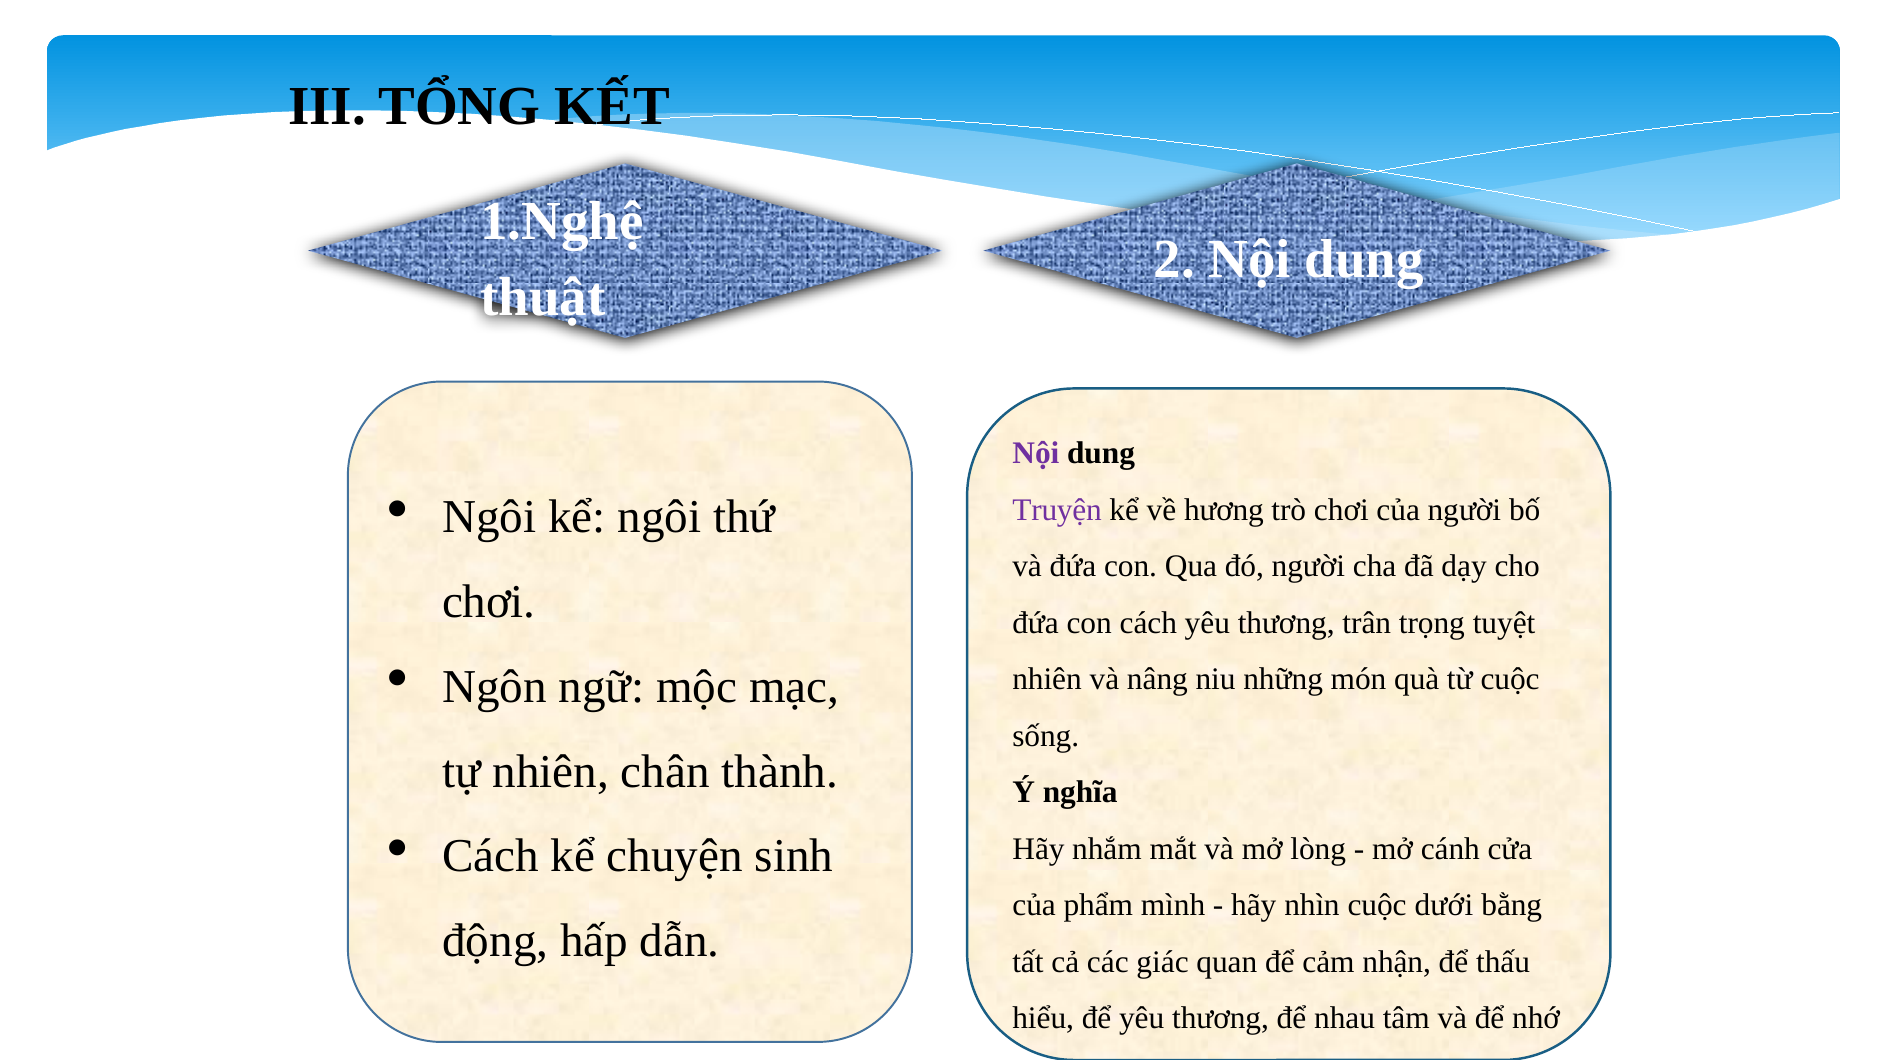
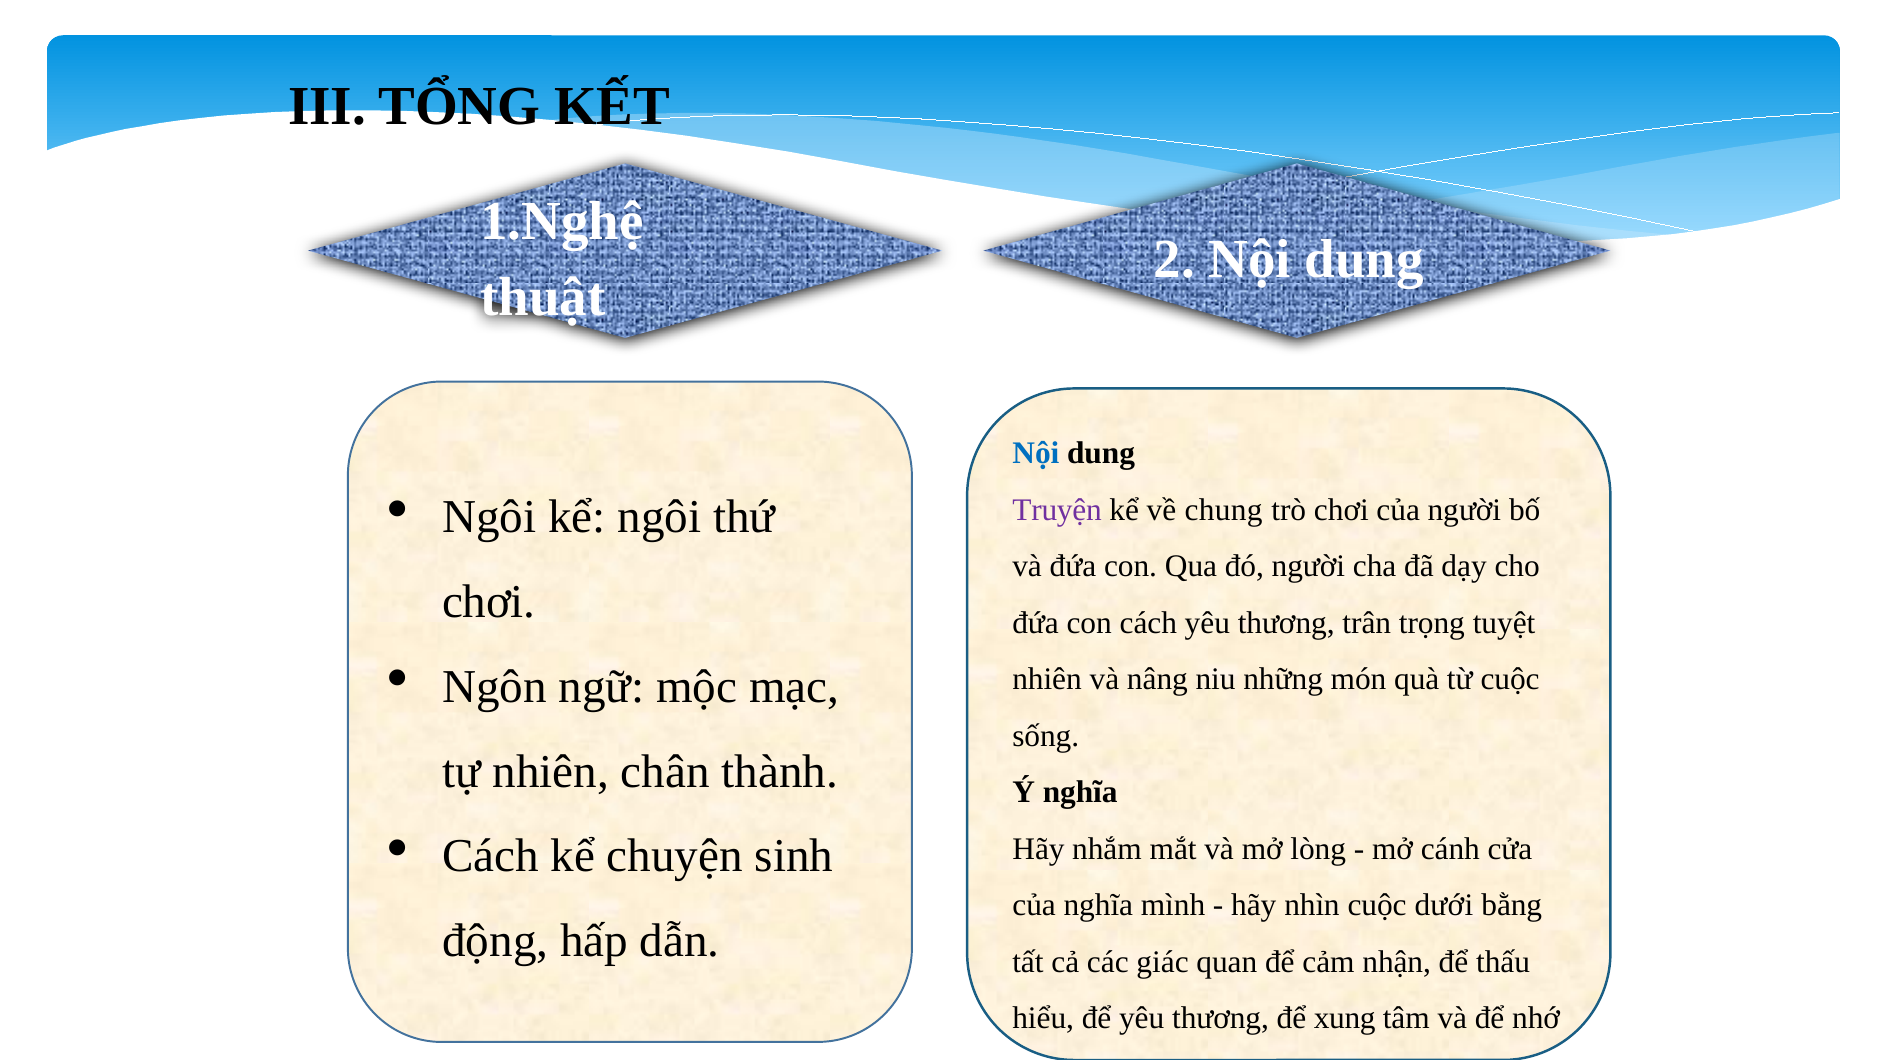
Nội at (1036, 454) colour: purple -> blue
hương: hương -> chung
của phẩm: phẩm -> nghĩa
nhau: nhau -> xung
